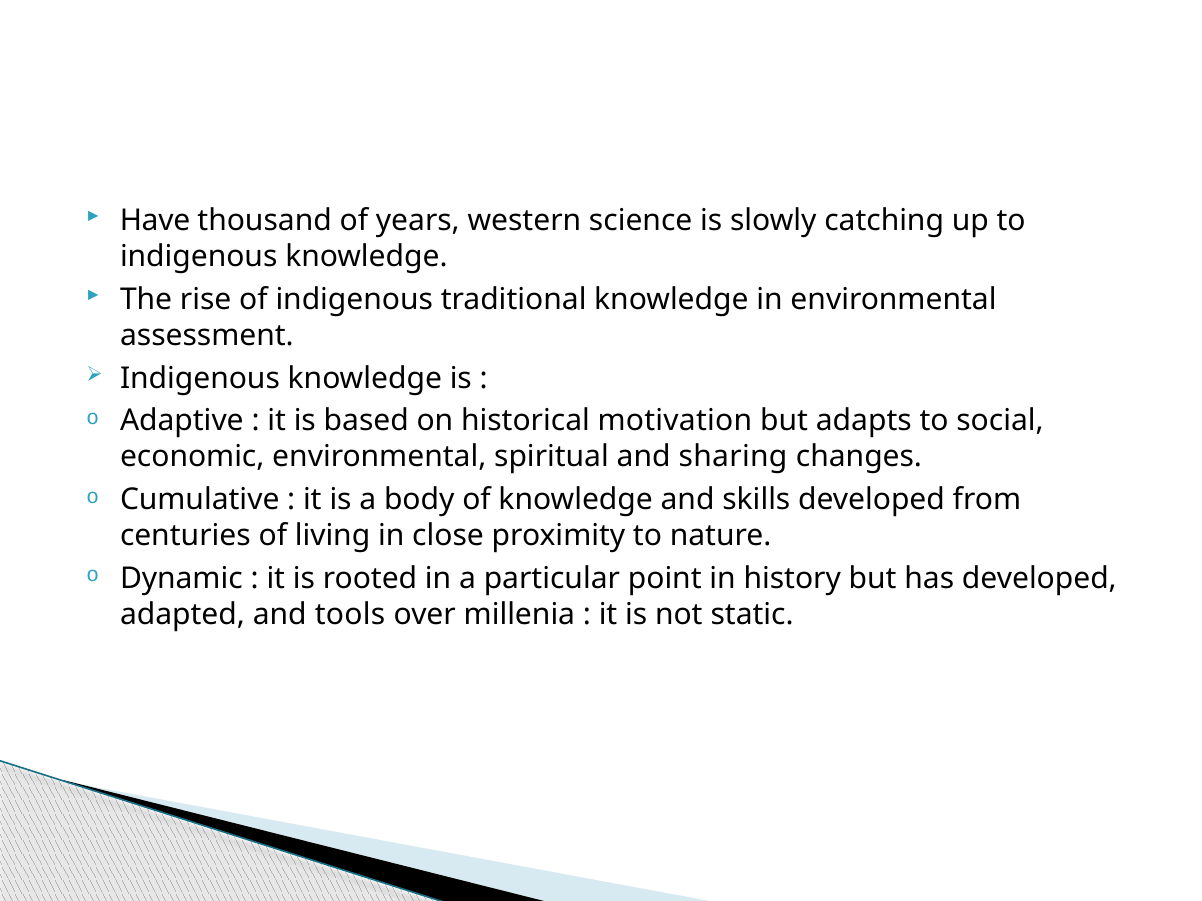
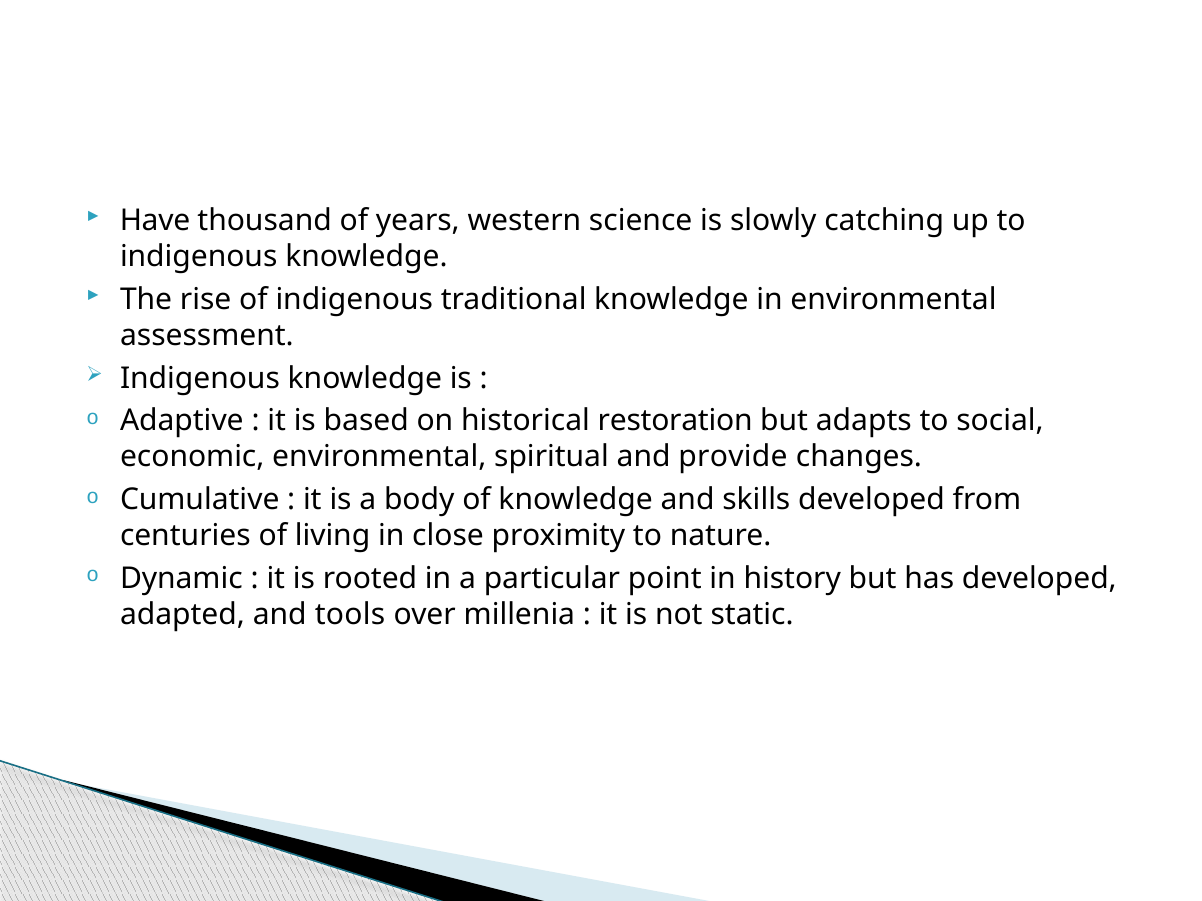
motivation: motivation -> restoration
sharing: sharing -> provide
